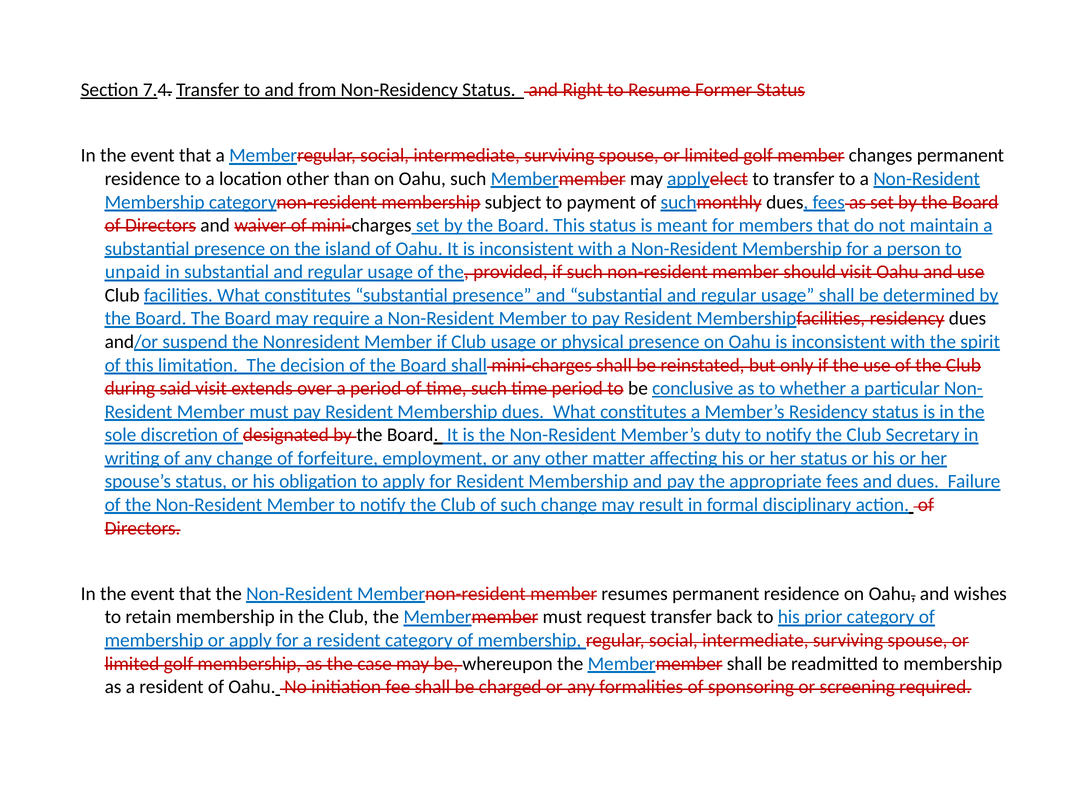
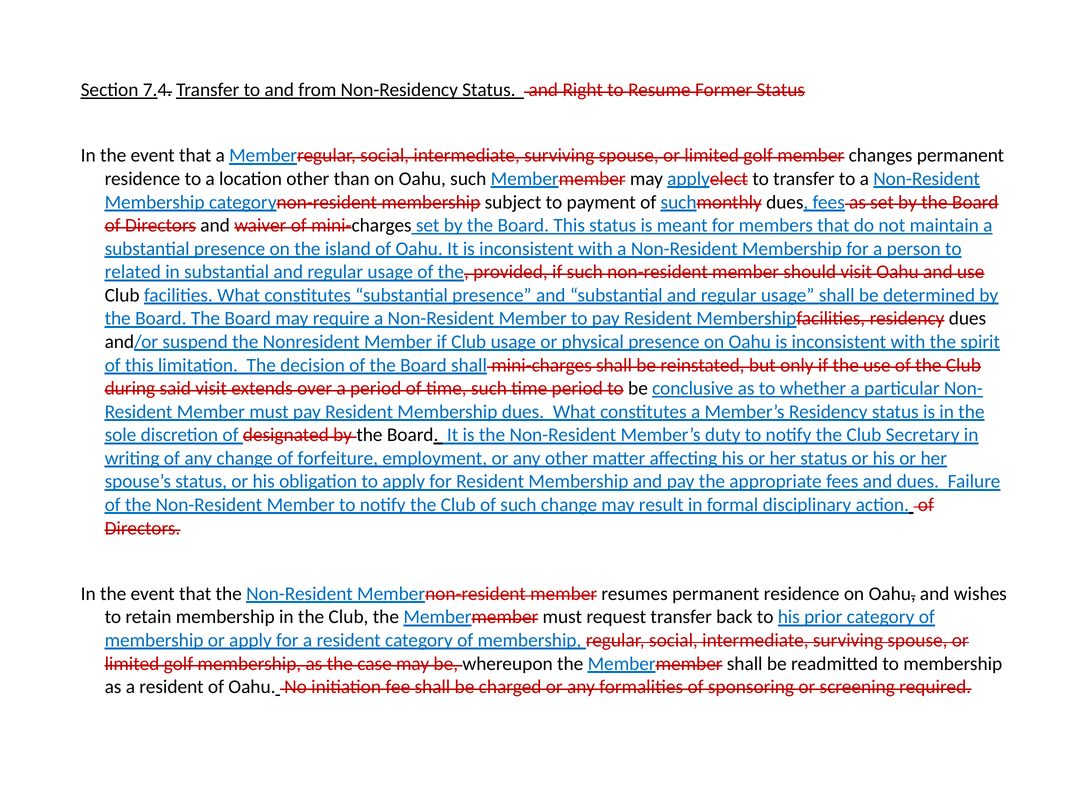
unpaid: unpaid -> related
